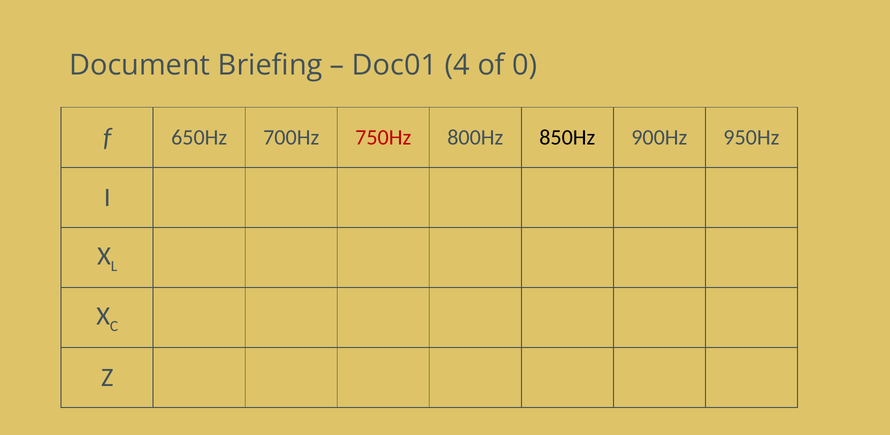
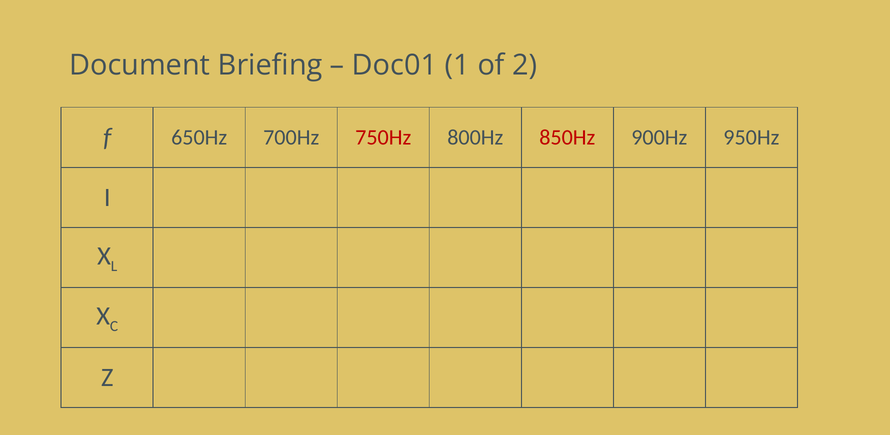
4: 4 -> 1
0: 0 -> 2
850Hz colour: black -> red
